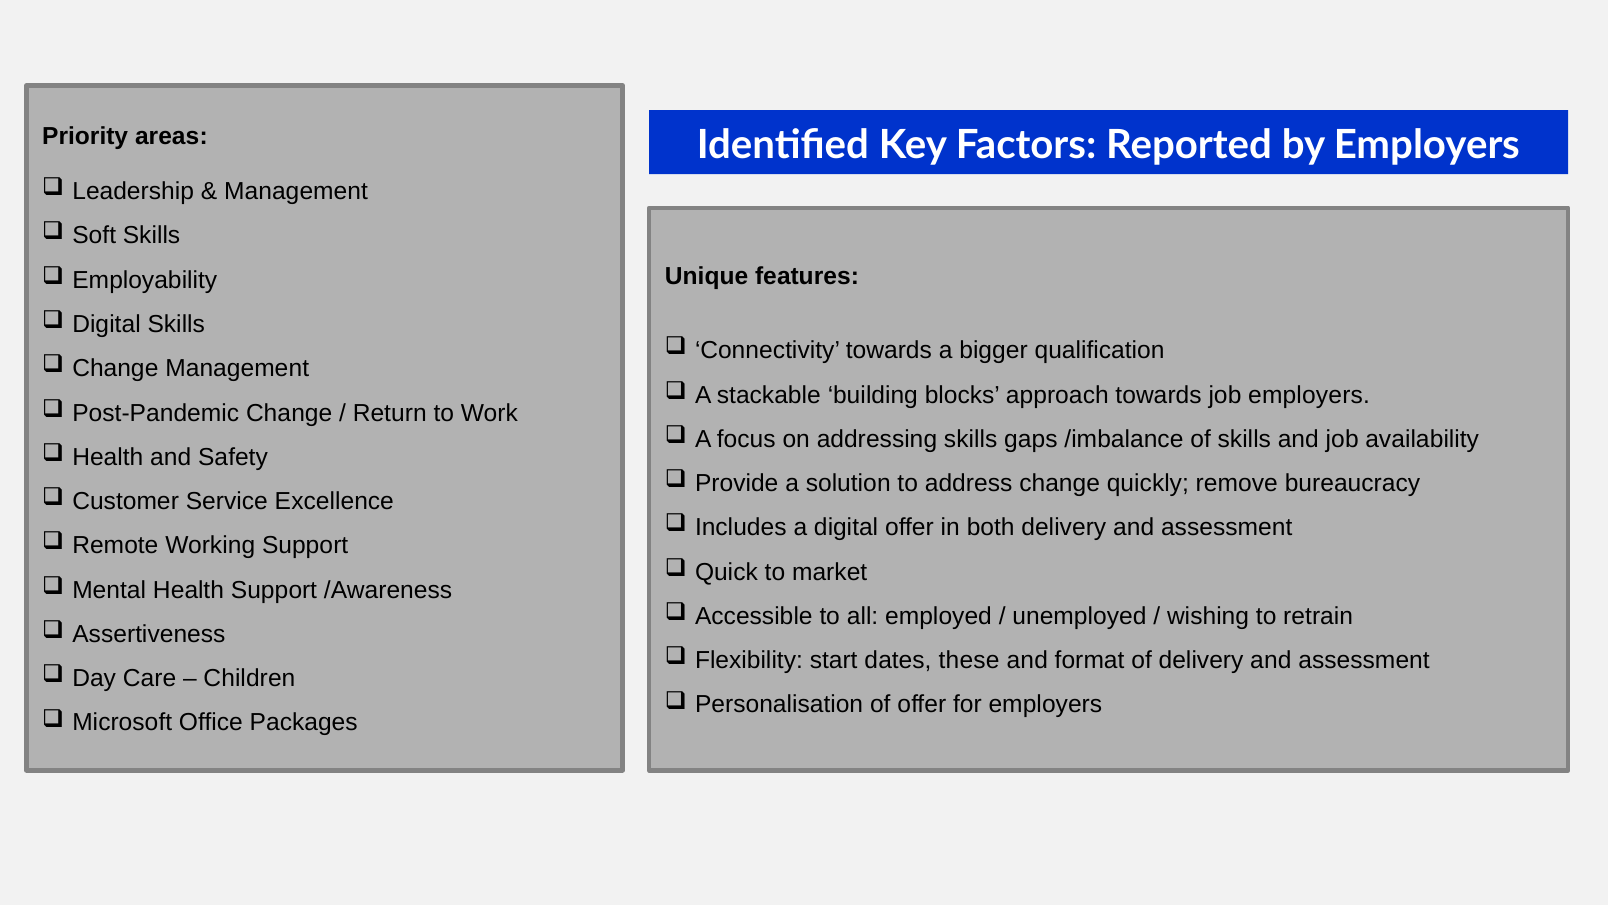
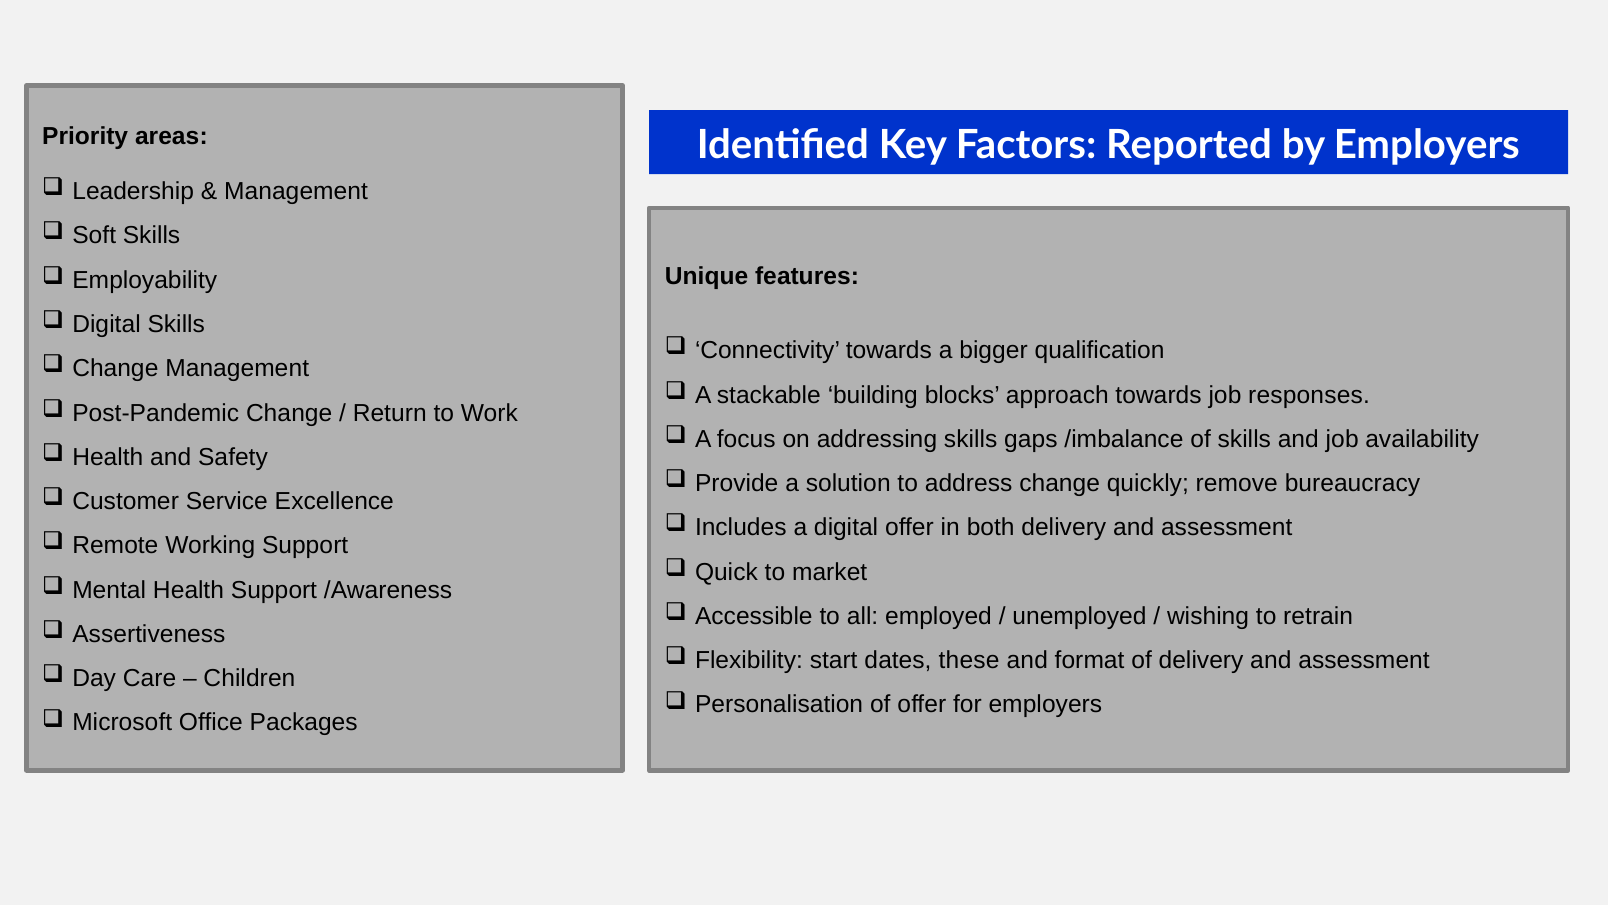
job employers: employers -> responses
